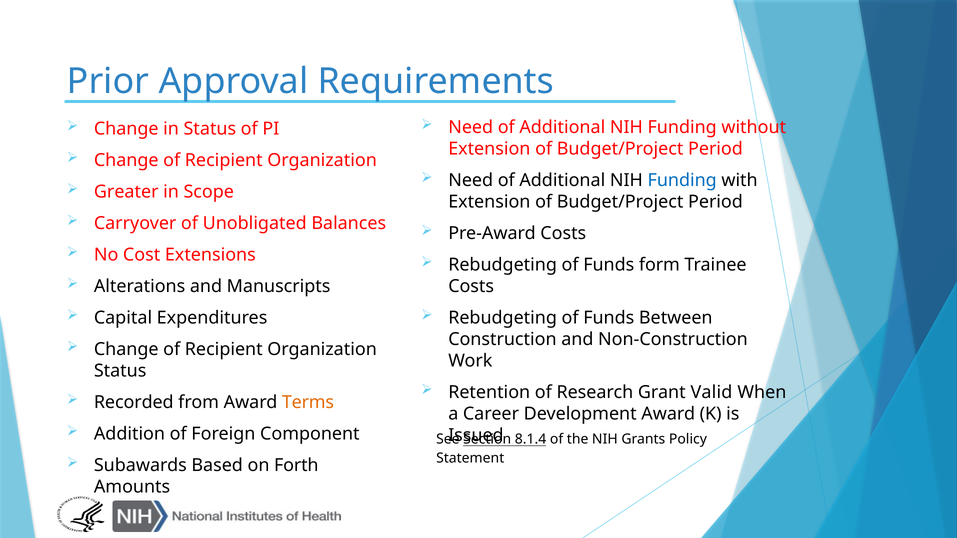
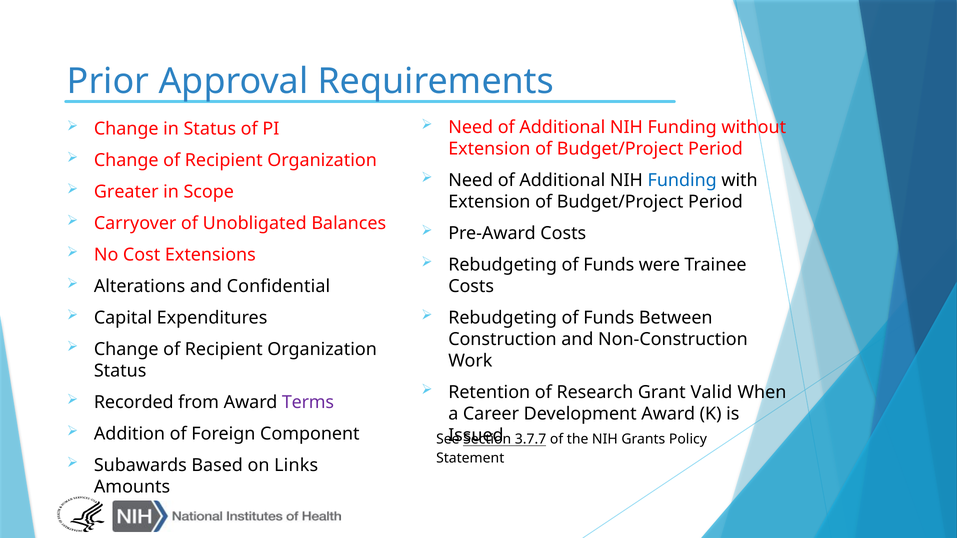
form: form -> were
Manuscripts: Manuscripts -> Confidential
Terms colour: orange -> purple
8.1.4: 8.1.4 -> 3.7.7
Forth: Forth -> Links
